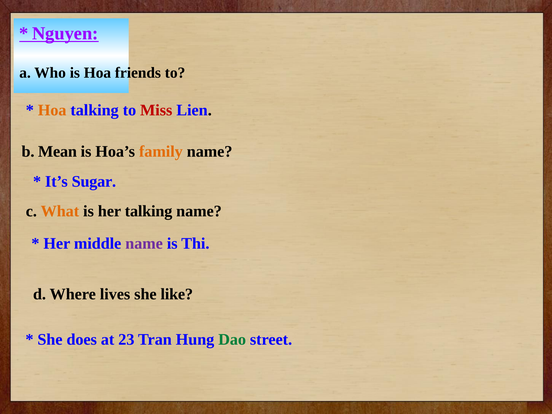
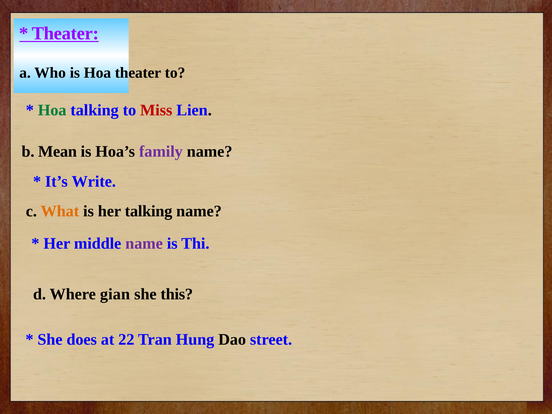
Nguyen at (65, 34): Nguyen -> Theater
Hoa friends: friends -> theater
Hoa at (52, 110) colour: orange -> green
family colour: orange -> purple
Sugar: Sugar -> Write
lives: lives -> gian
like: like -> this
23: 23 -> 22
Dao colour: green -> black
